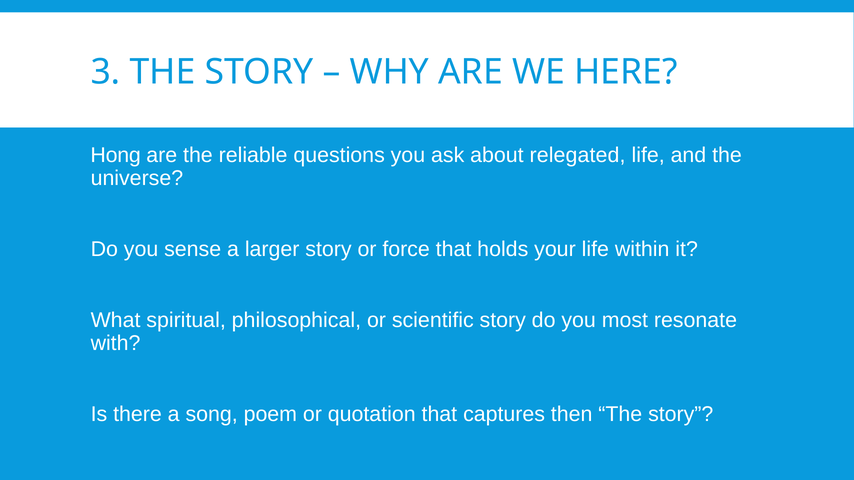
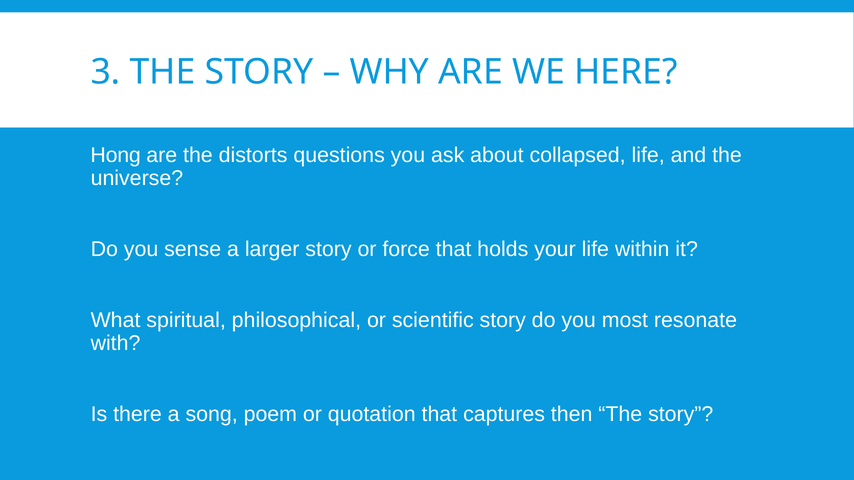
reliable: reliable -> distorts
relegated: relegated -> collapsed
